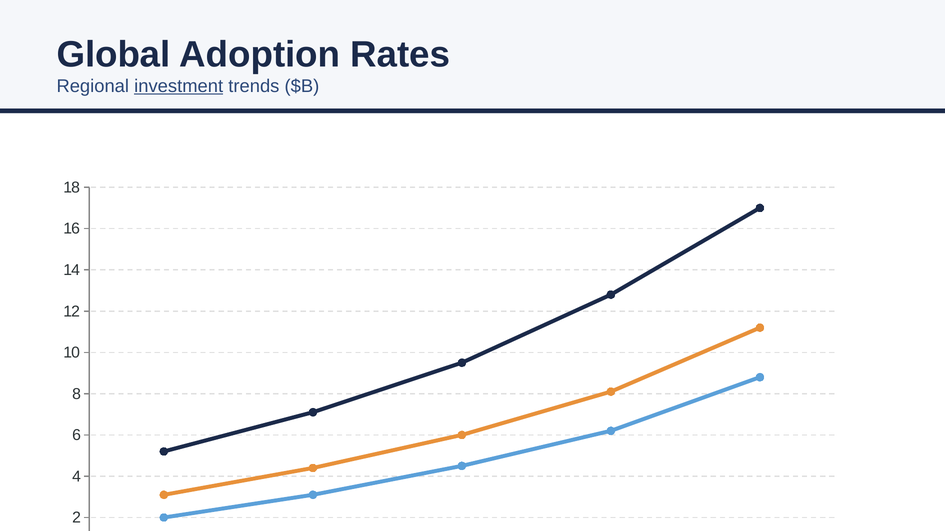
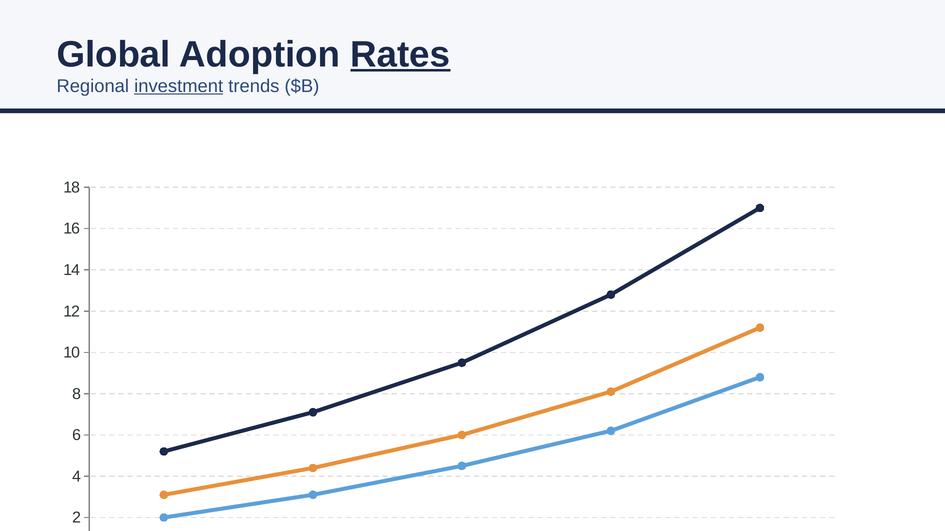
Rates underline: none -> present
